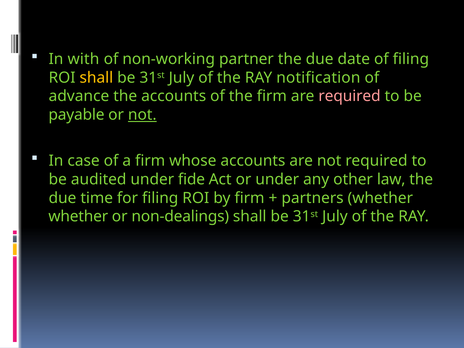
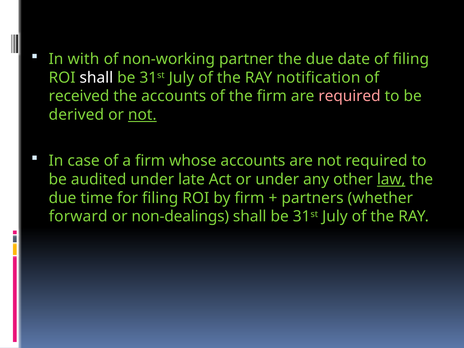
shall at (96, 78) colour: yellow -> white
advance: advance -> received
payable: payable -> derived
fide: fide -> late
law underline: none -> present
whether at (78, 217): whether -> forward
